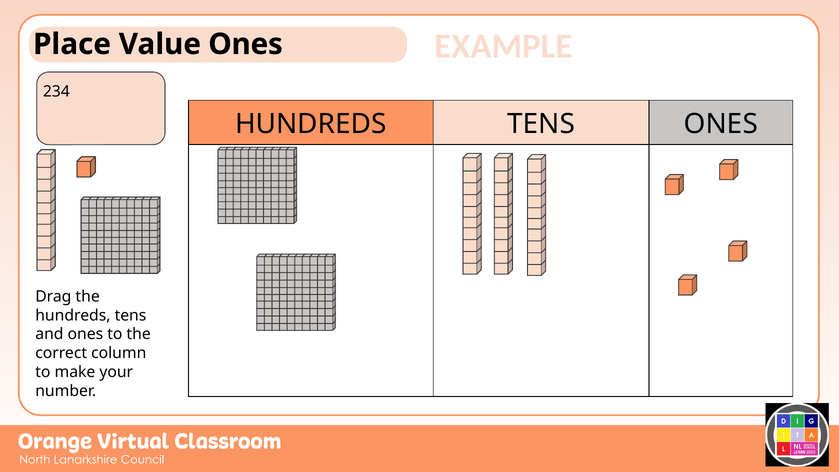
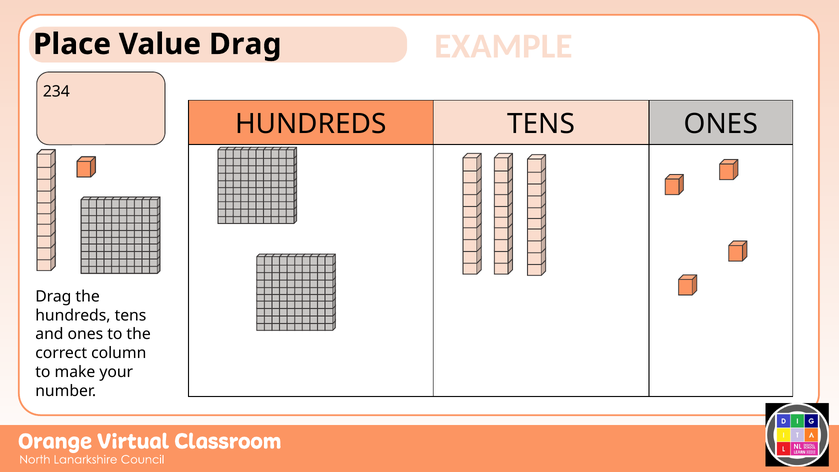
Value Ones: Ones -> Drag
